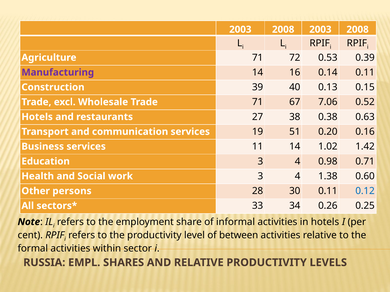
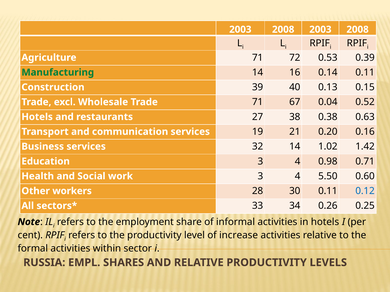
Manufacturing colour: purple -> green
7.06: 7.06 -> 0.04
51: 51 -> 21
11: 11 -> 32
1.38: 1.38 -> 5.50
persons: persons -> workers
between: between -> increase
